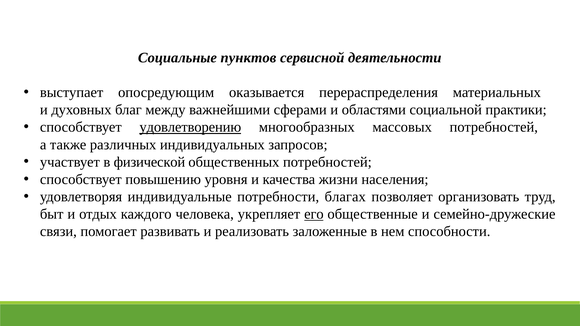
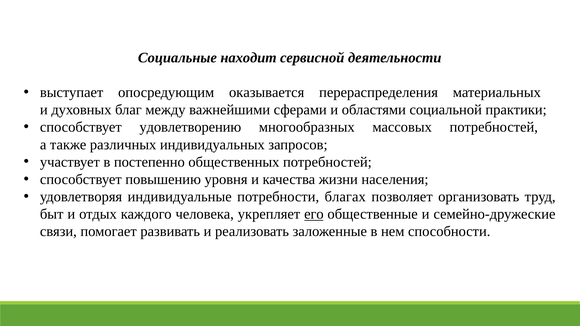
пунктов: пунктов -> находит
удовлетворению underline: present -> none
физической: физической -> постепенно
